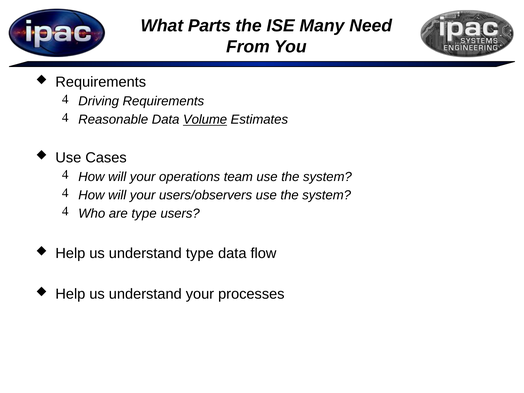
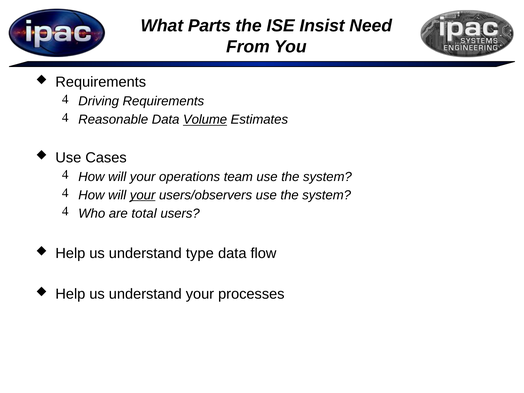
Many: Many -> Insist
your at (143, 195) underline: none -> present
are type: type -> total
